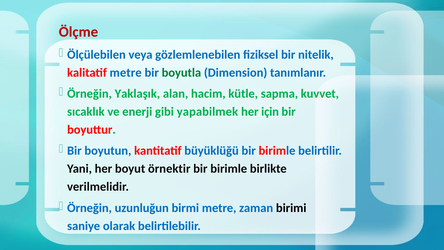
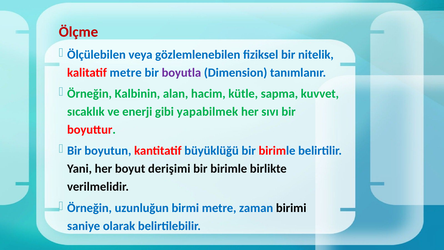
boyutla colour: green -> purple
Yaklaşık: Yaklaşık -> Kalbinin
için: için -> sıvı
örnektir: örnektir -> derişimi
